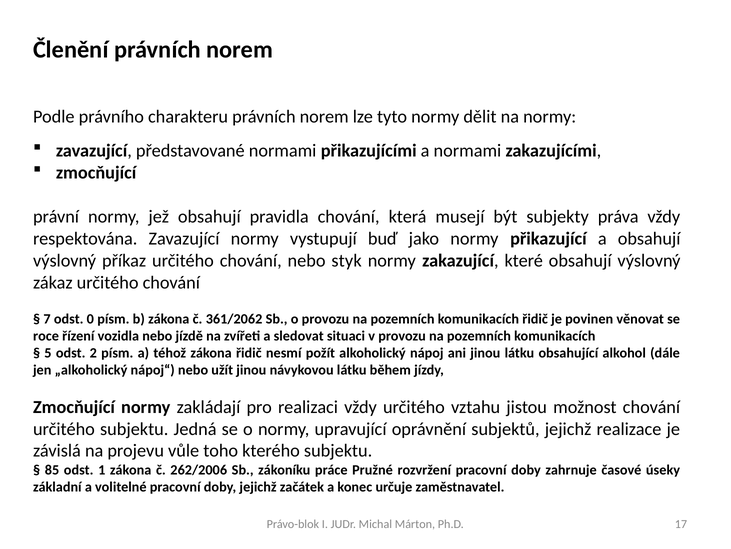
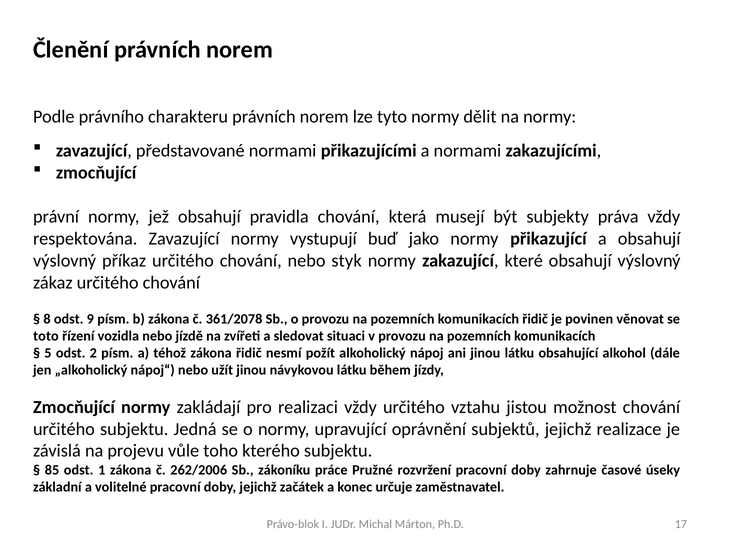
7: 7 -> 8
0: 0 -> 9
361/2062: 361/2062 -> 361/2078
roce: roce -> toto
